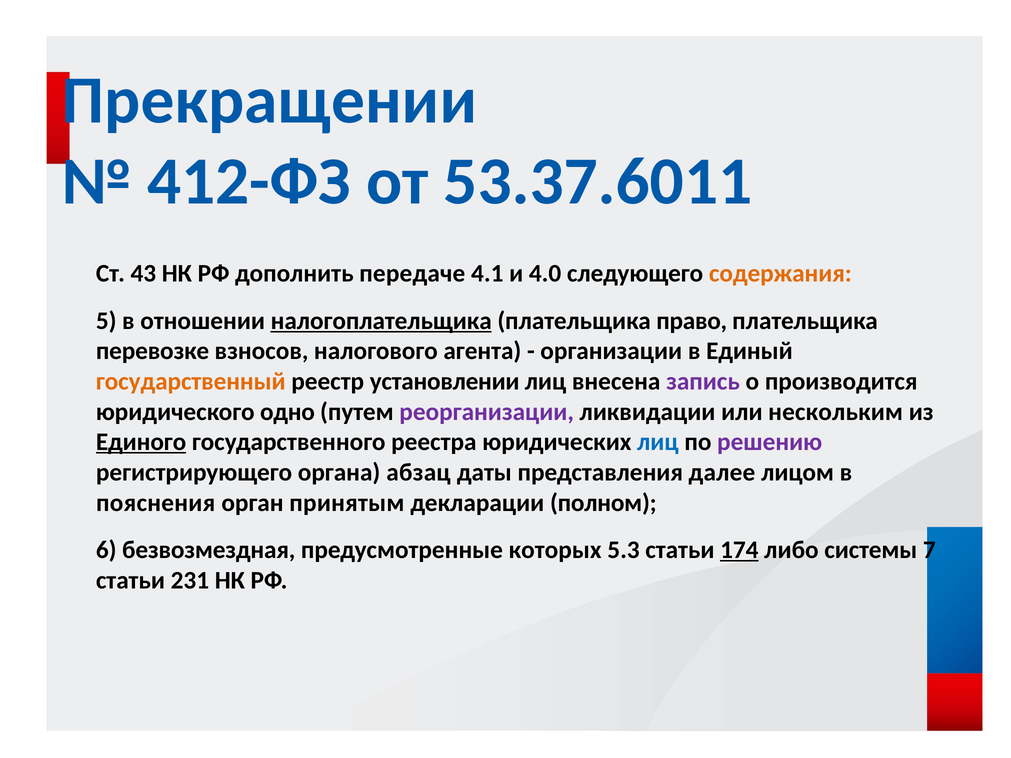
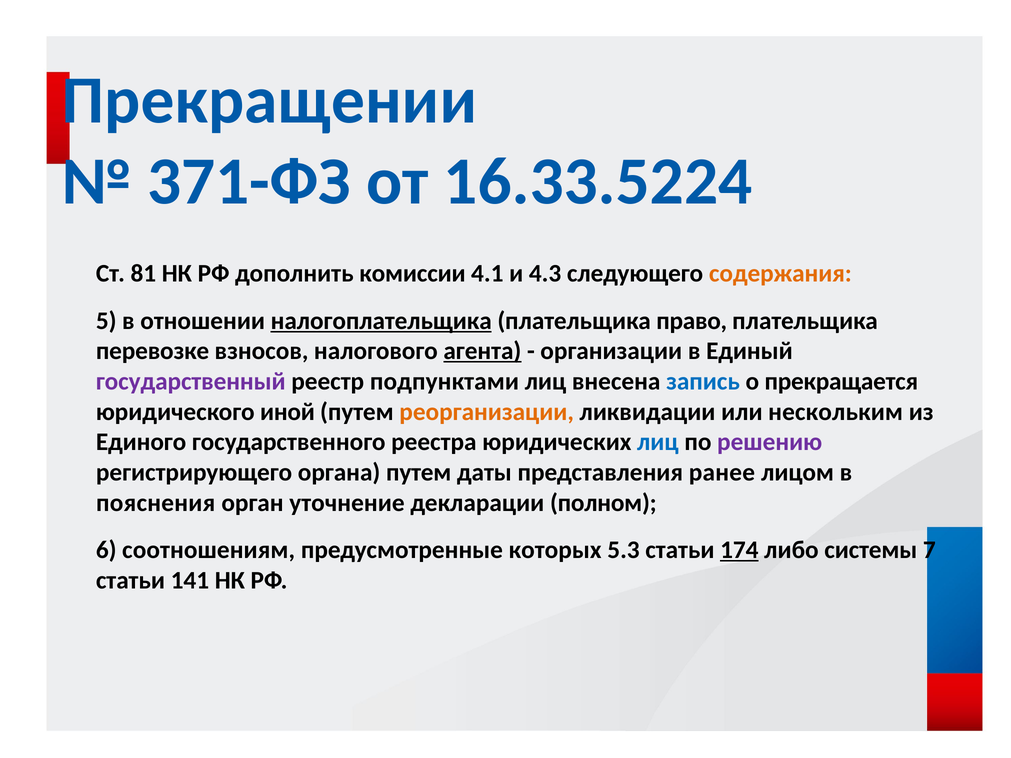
412-ФЗ: 412-ФЗ -> 371-ФЗ
53.37.6011: 53.37.6011 -> 16.33.5224
43: 43 -> 81
передаче: передаче -> комиссии
4.0: 4.0 -> 4.3
агента underline: none -> present
государственный colour: orange -> purple
установлении: установлении -> подпунктами
запись colour: purple -> blue
производится: производится -> прекращается
одно: одно -> иной
реорганизации colour: purple -> orange
Единого underline: present -> none
органа абзац: абзац -> путем
далее: далее -> ранее
принятым: принятым -> уточнение
безвозмездная: безвозмездная -> соотношениям
231: 231 -> 141
